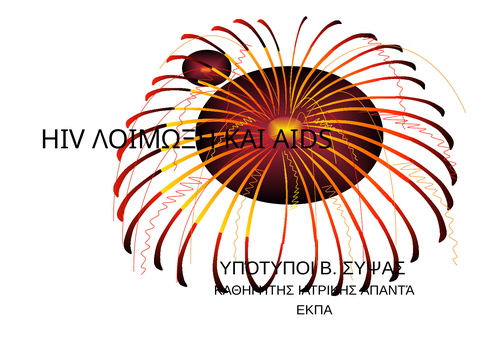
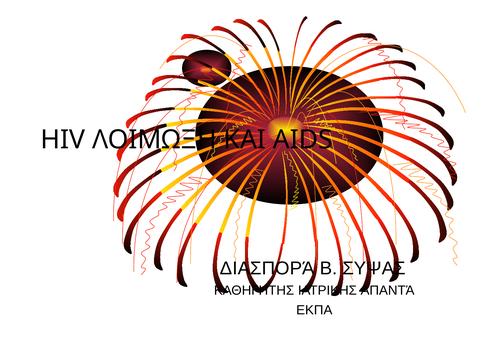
ΥΠΌΤΥΠΟΙ: ΥΠΌΤΥΠΟΙ -> ΔΙΑΣΠΟΡΆ
